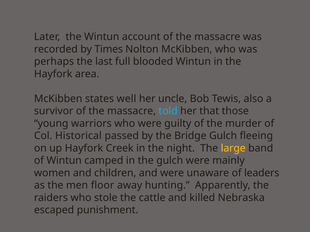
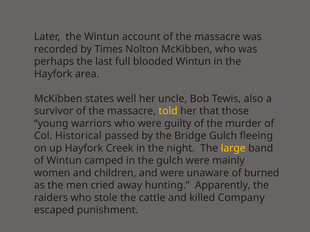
told colour: light blue -> yellow
leaders: leaders -> burned
floor: floor -> cried
Nebraska: Nebraska -> Company
